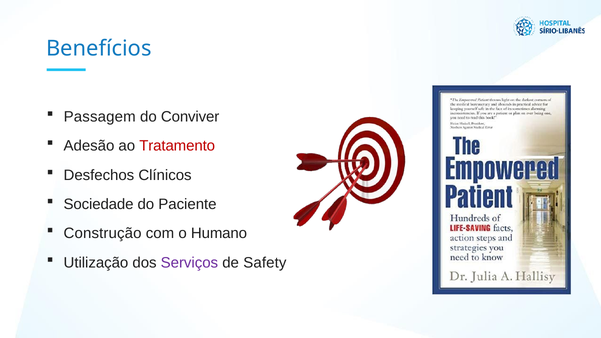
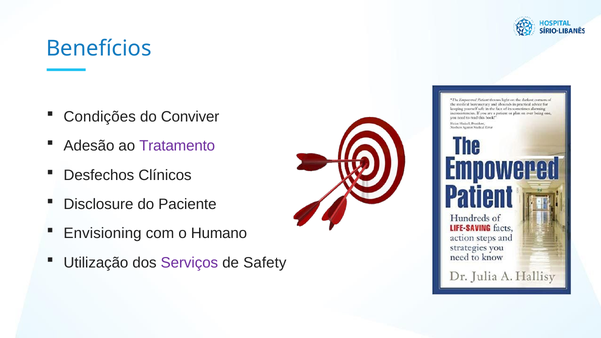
Passagem: Passagem -> Condições
Tratamento colour: red -> purple
Sociedade: Sociedade -> Disclosure
Construção: Construção -> Envisioning
